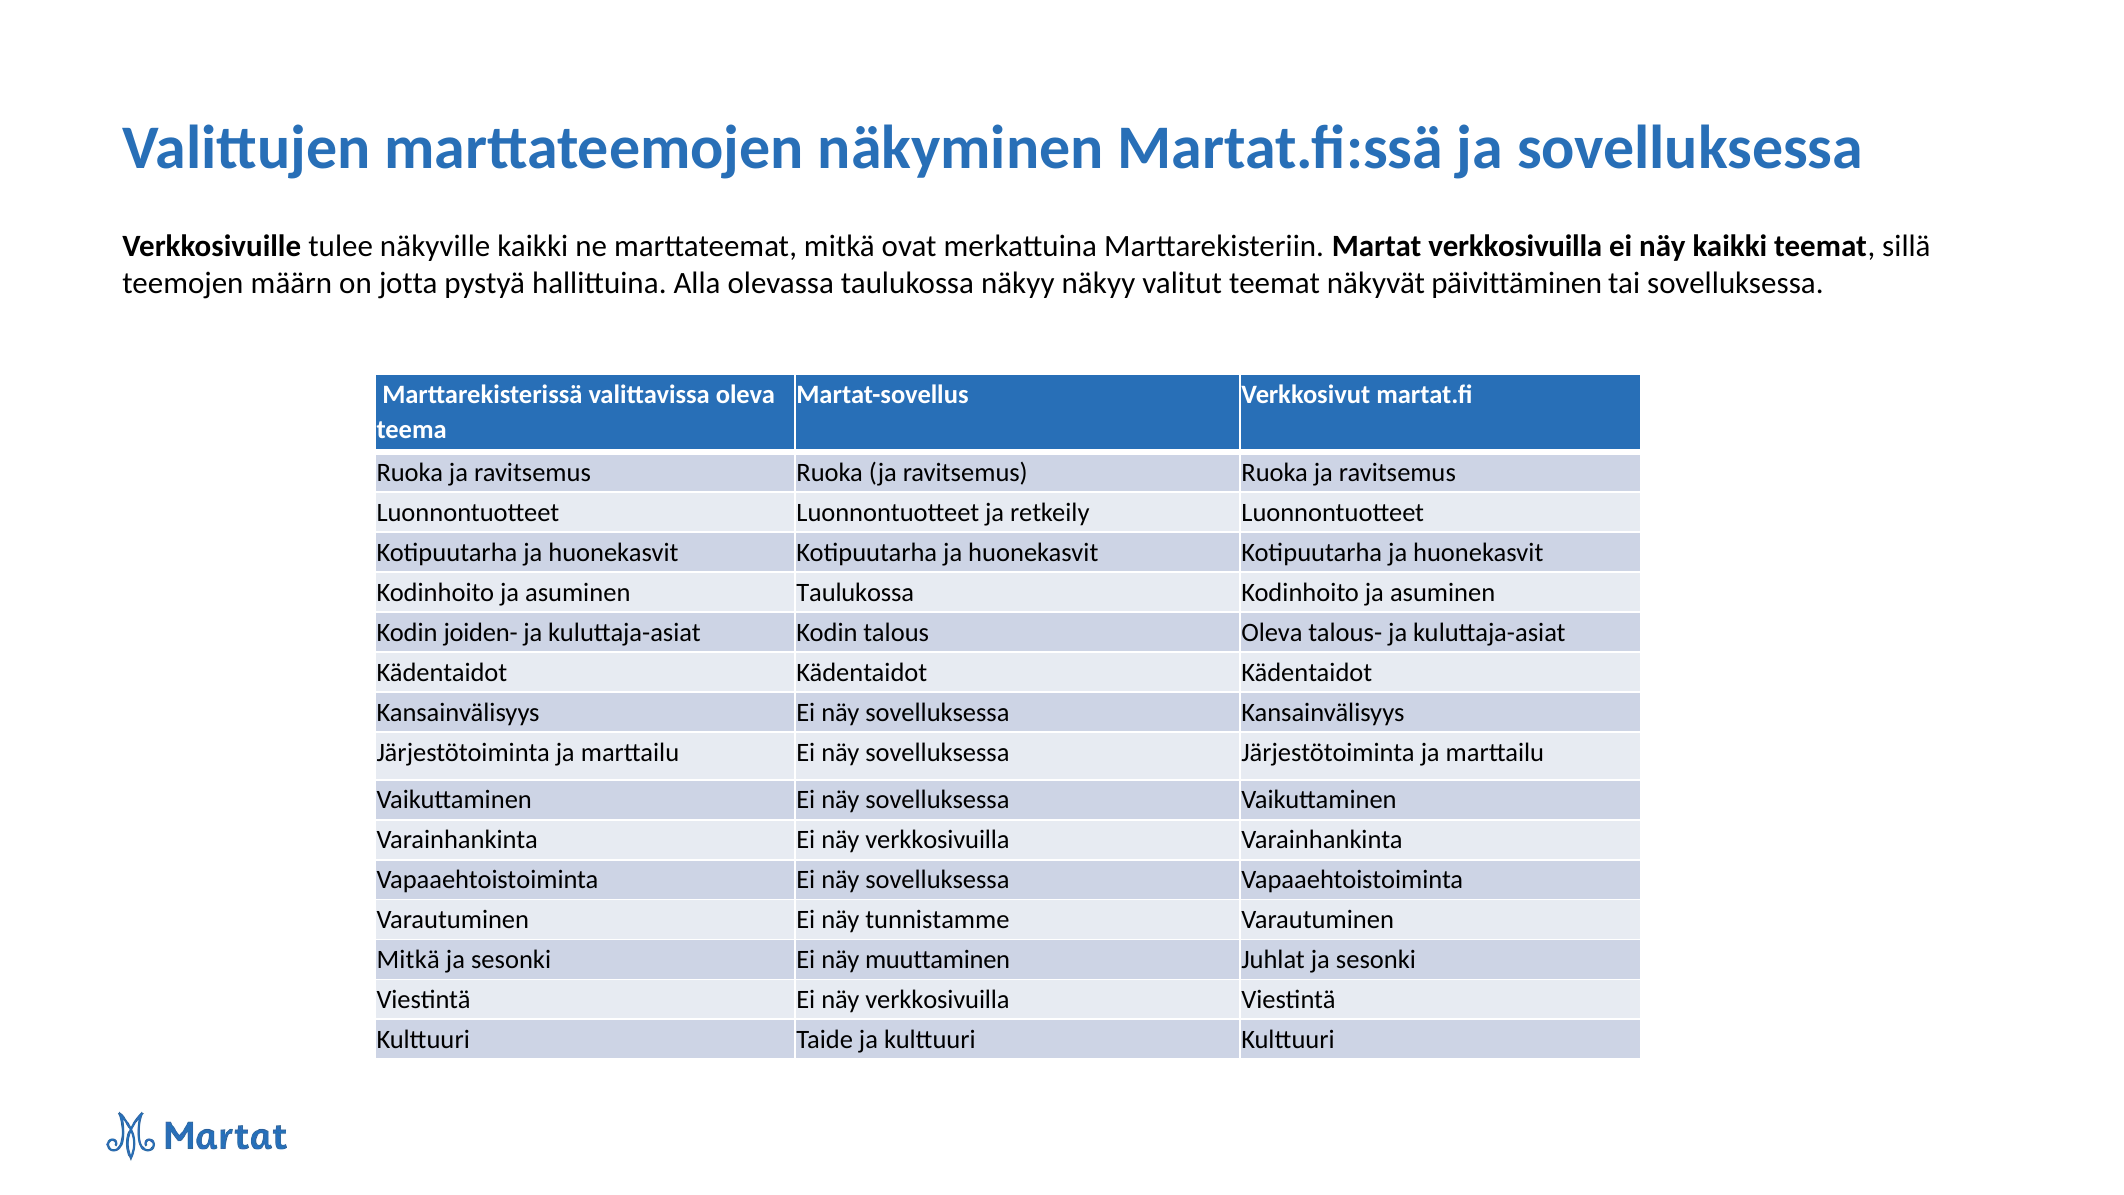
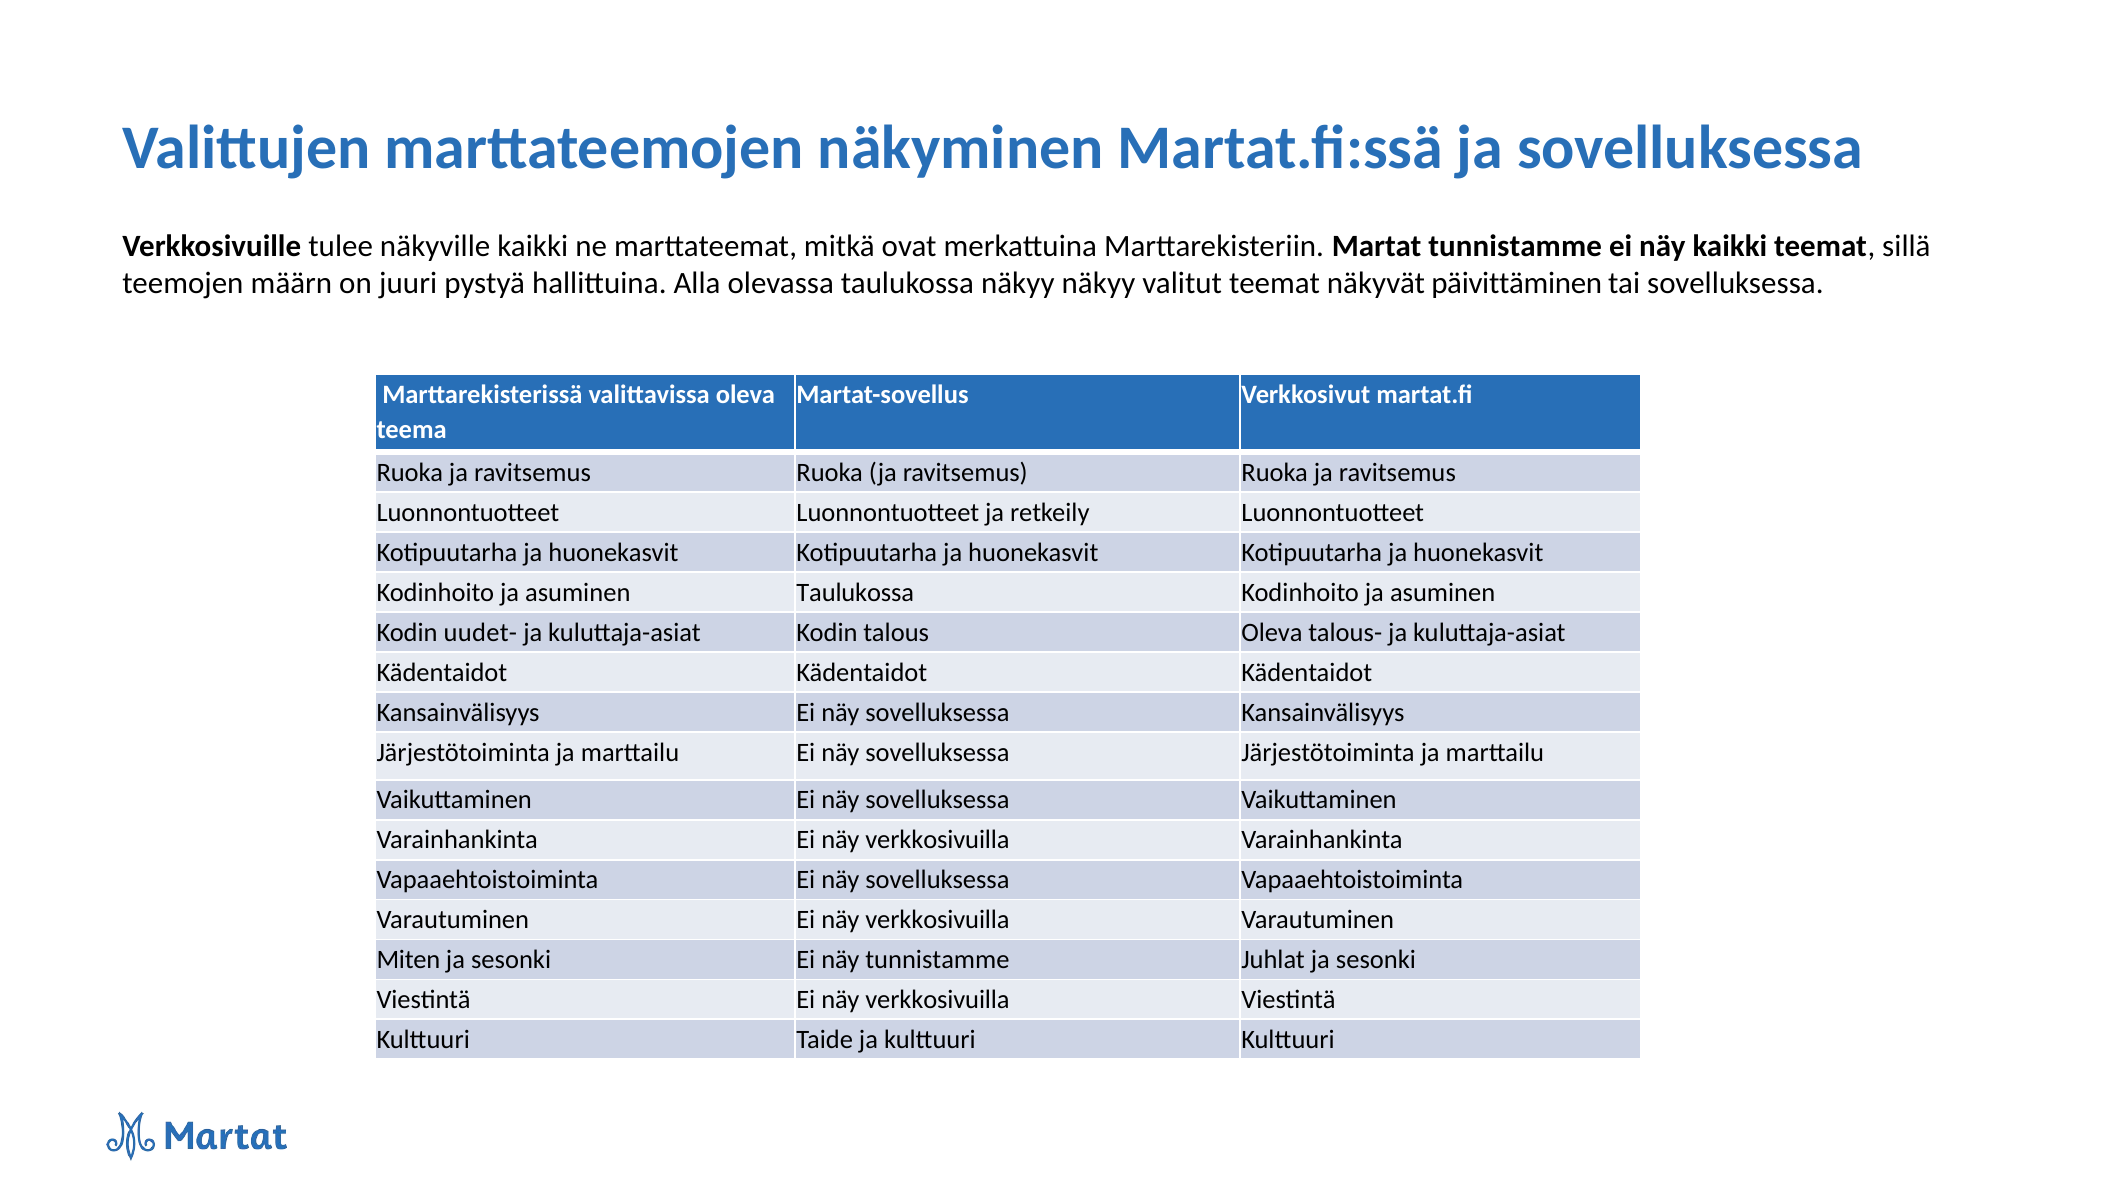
Martat verkkosivuilla: verkkosivuilla -> tunnistamme
jotta: jotta -> juuri
joiden-: joiden- -> uudet-
tunnistamme at (937, 920): tunnistamme -> verkkosivuilla
Mitkä at (408, 960): Mitkä -> Miten
näy muuttaminen: muuttaminen -> tunnistamme
